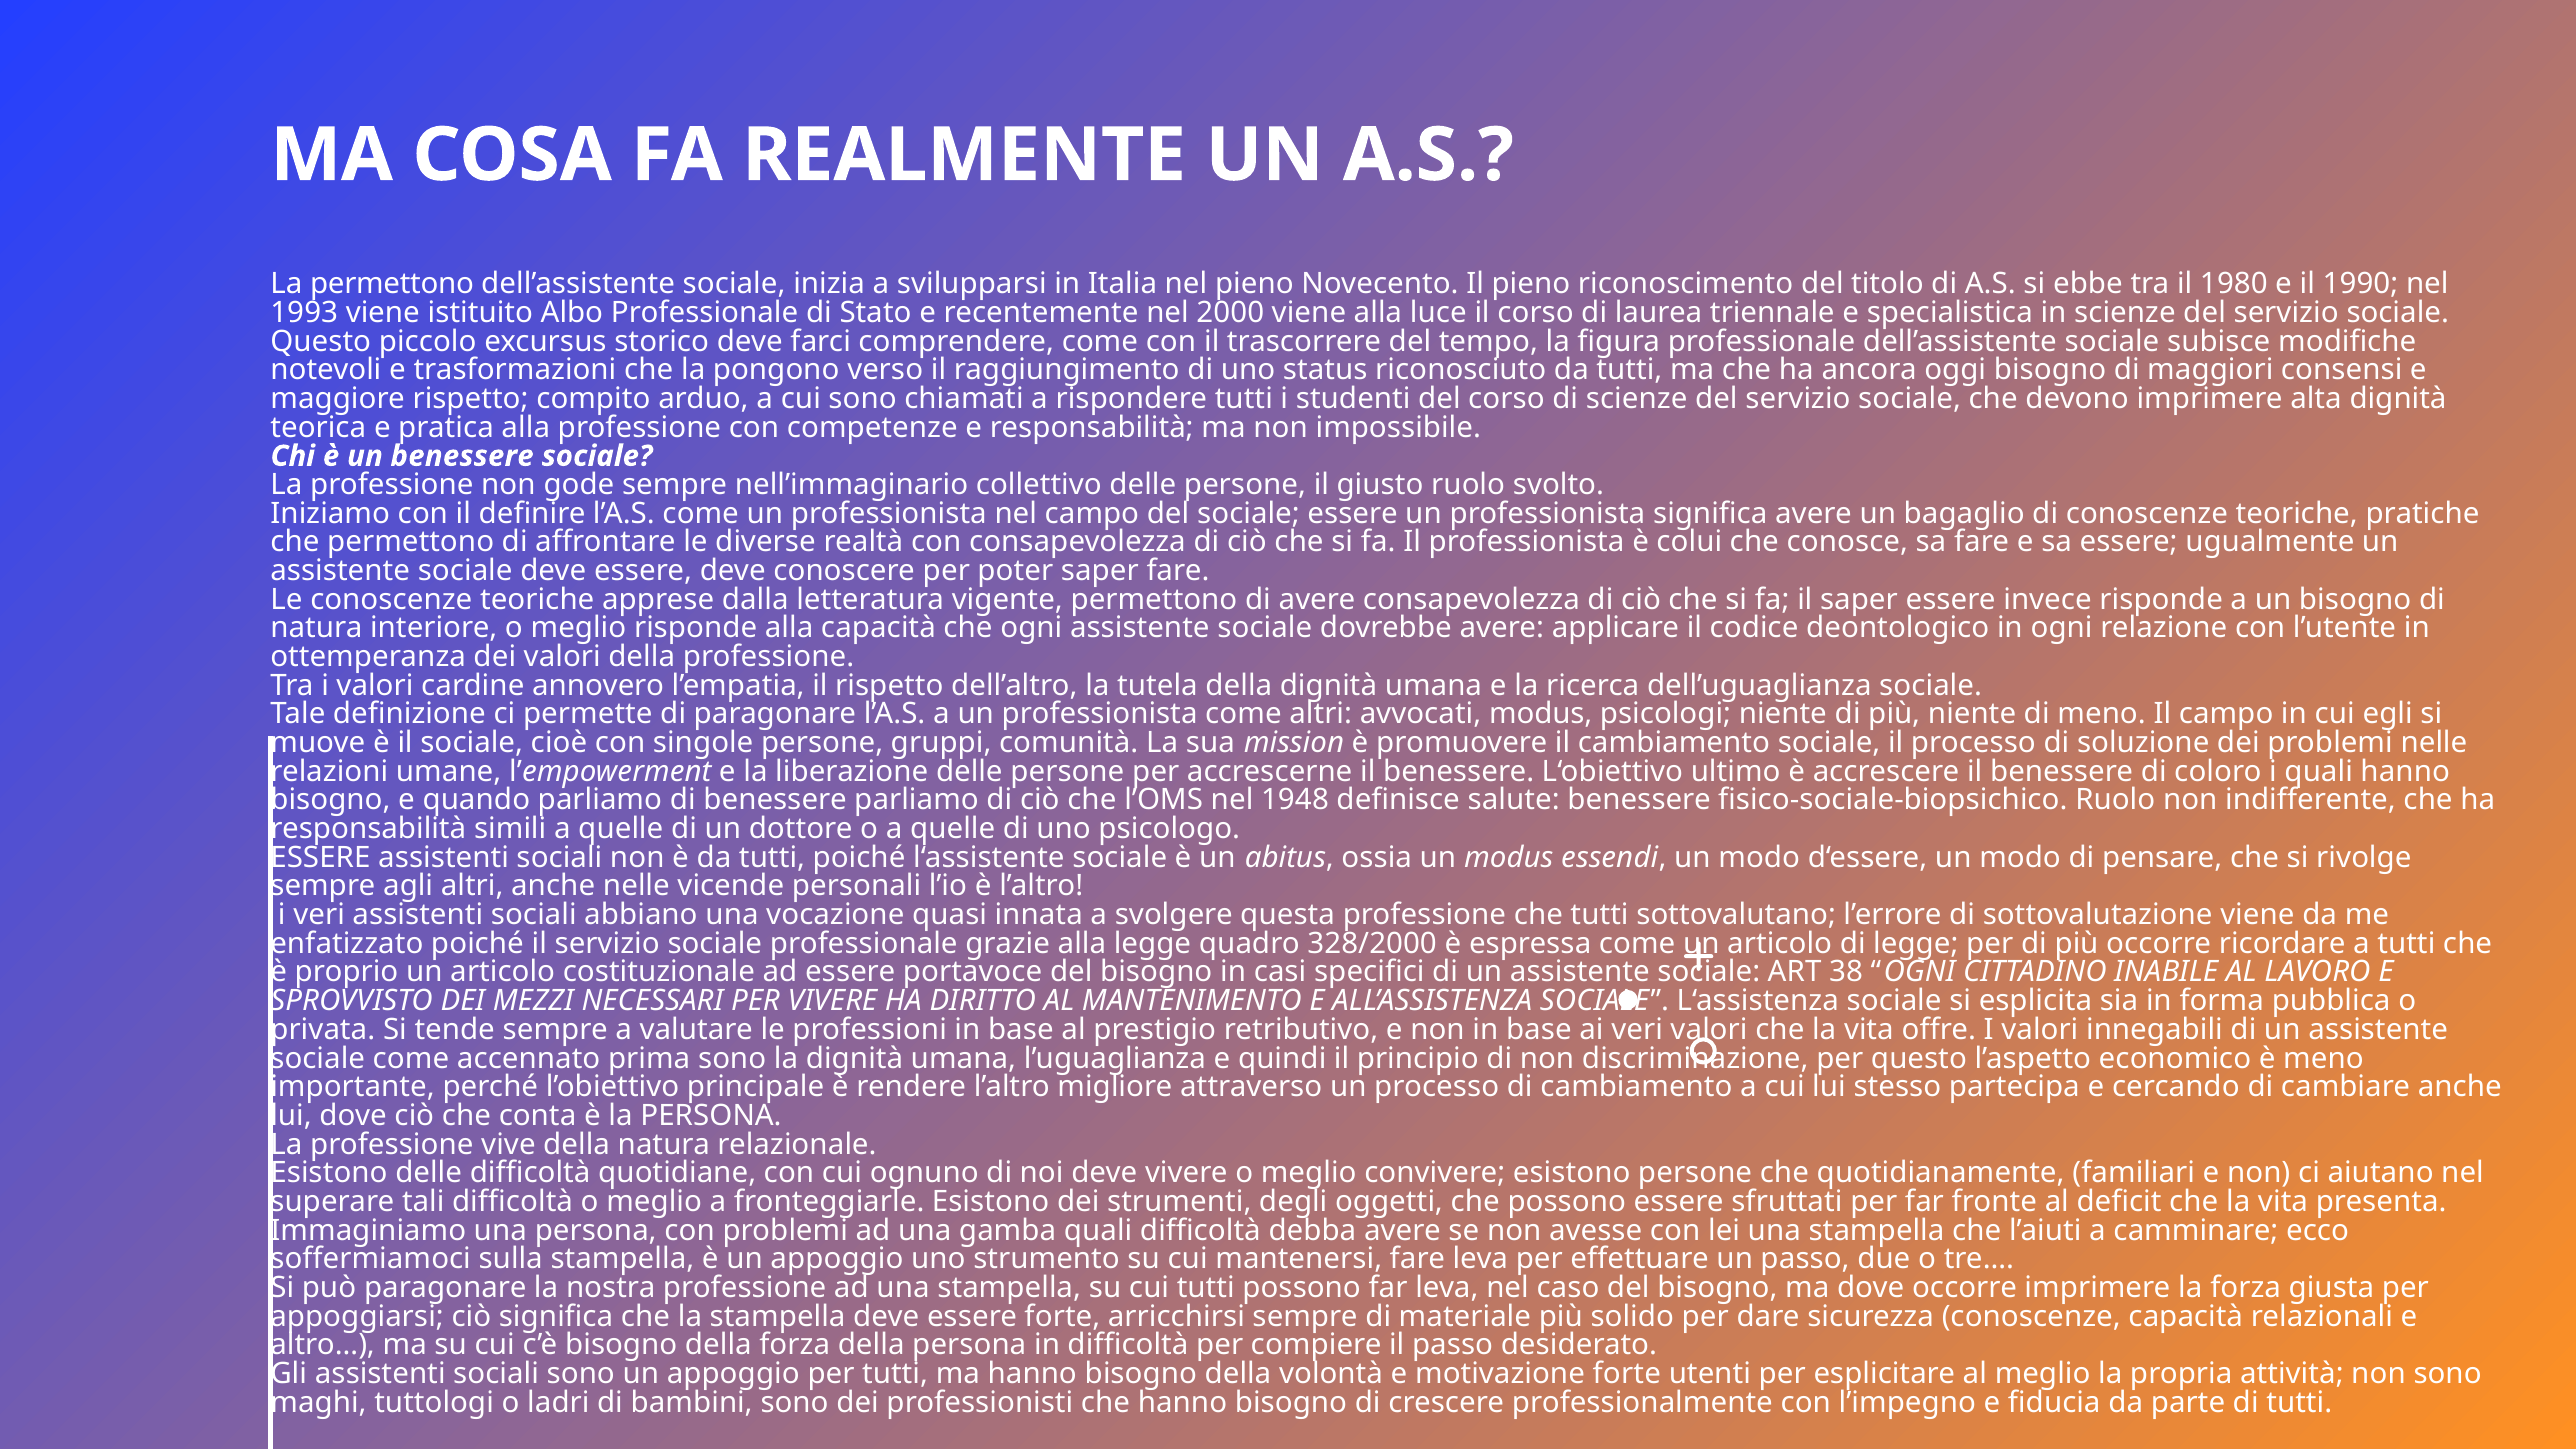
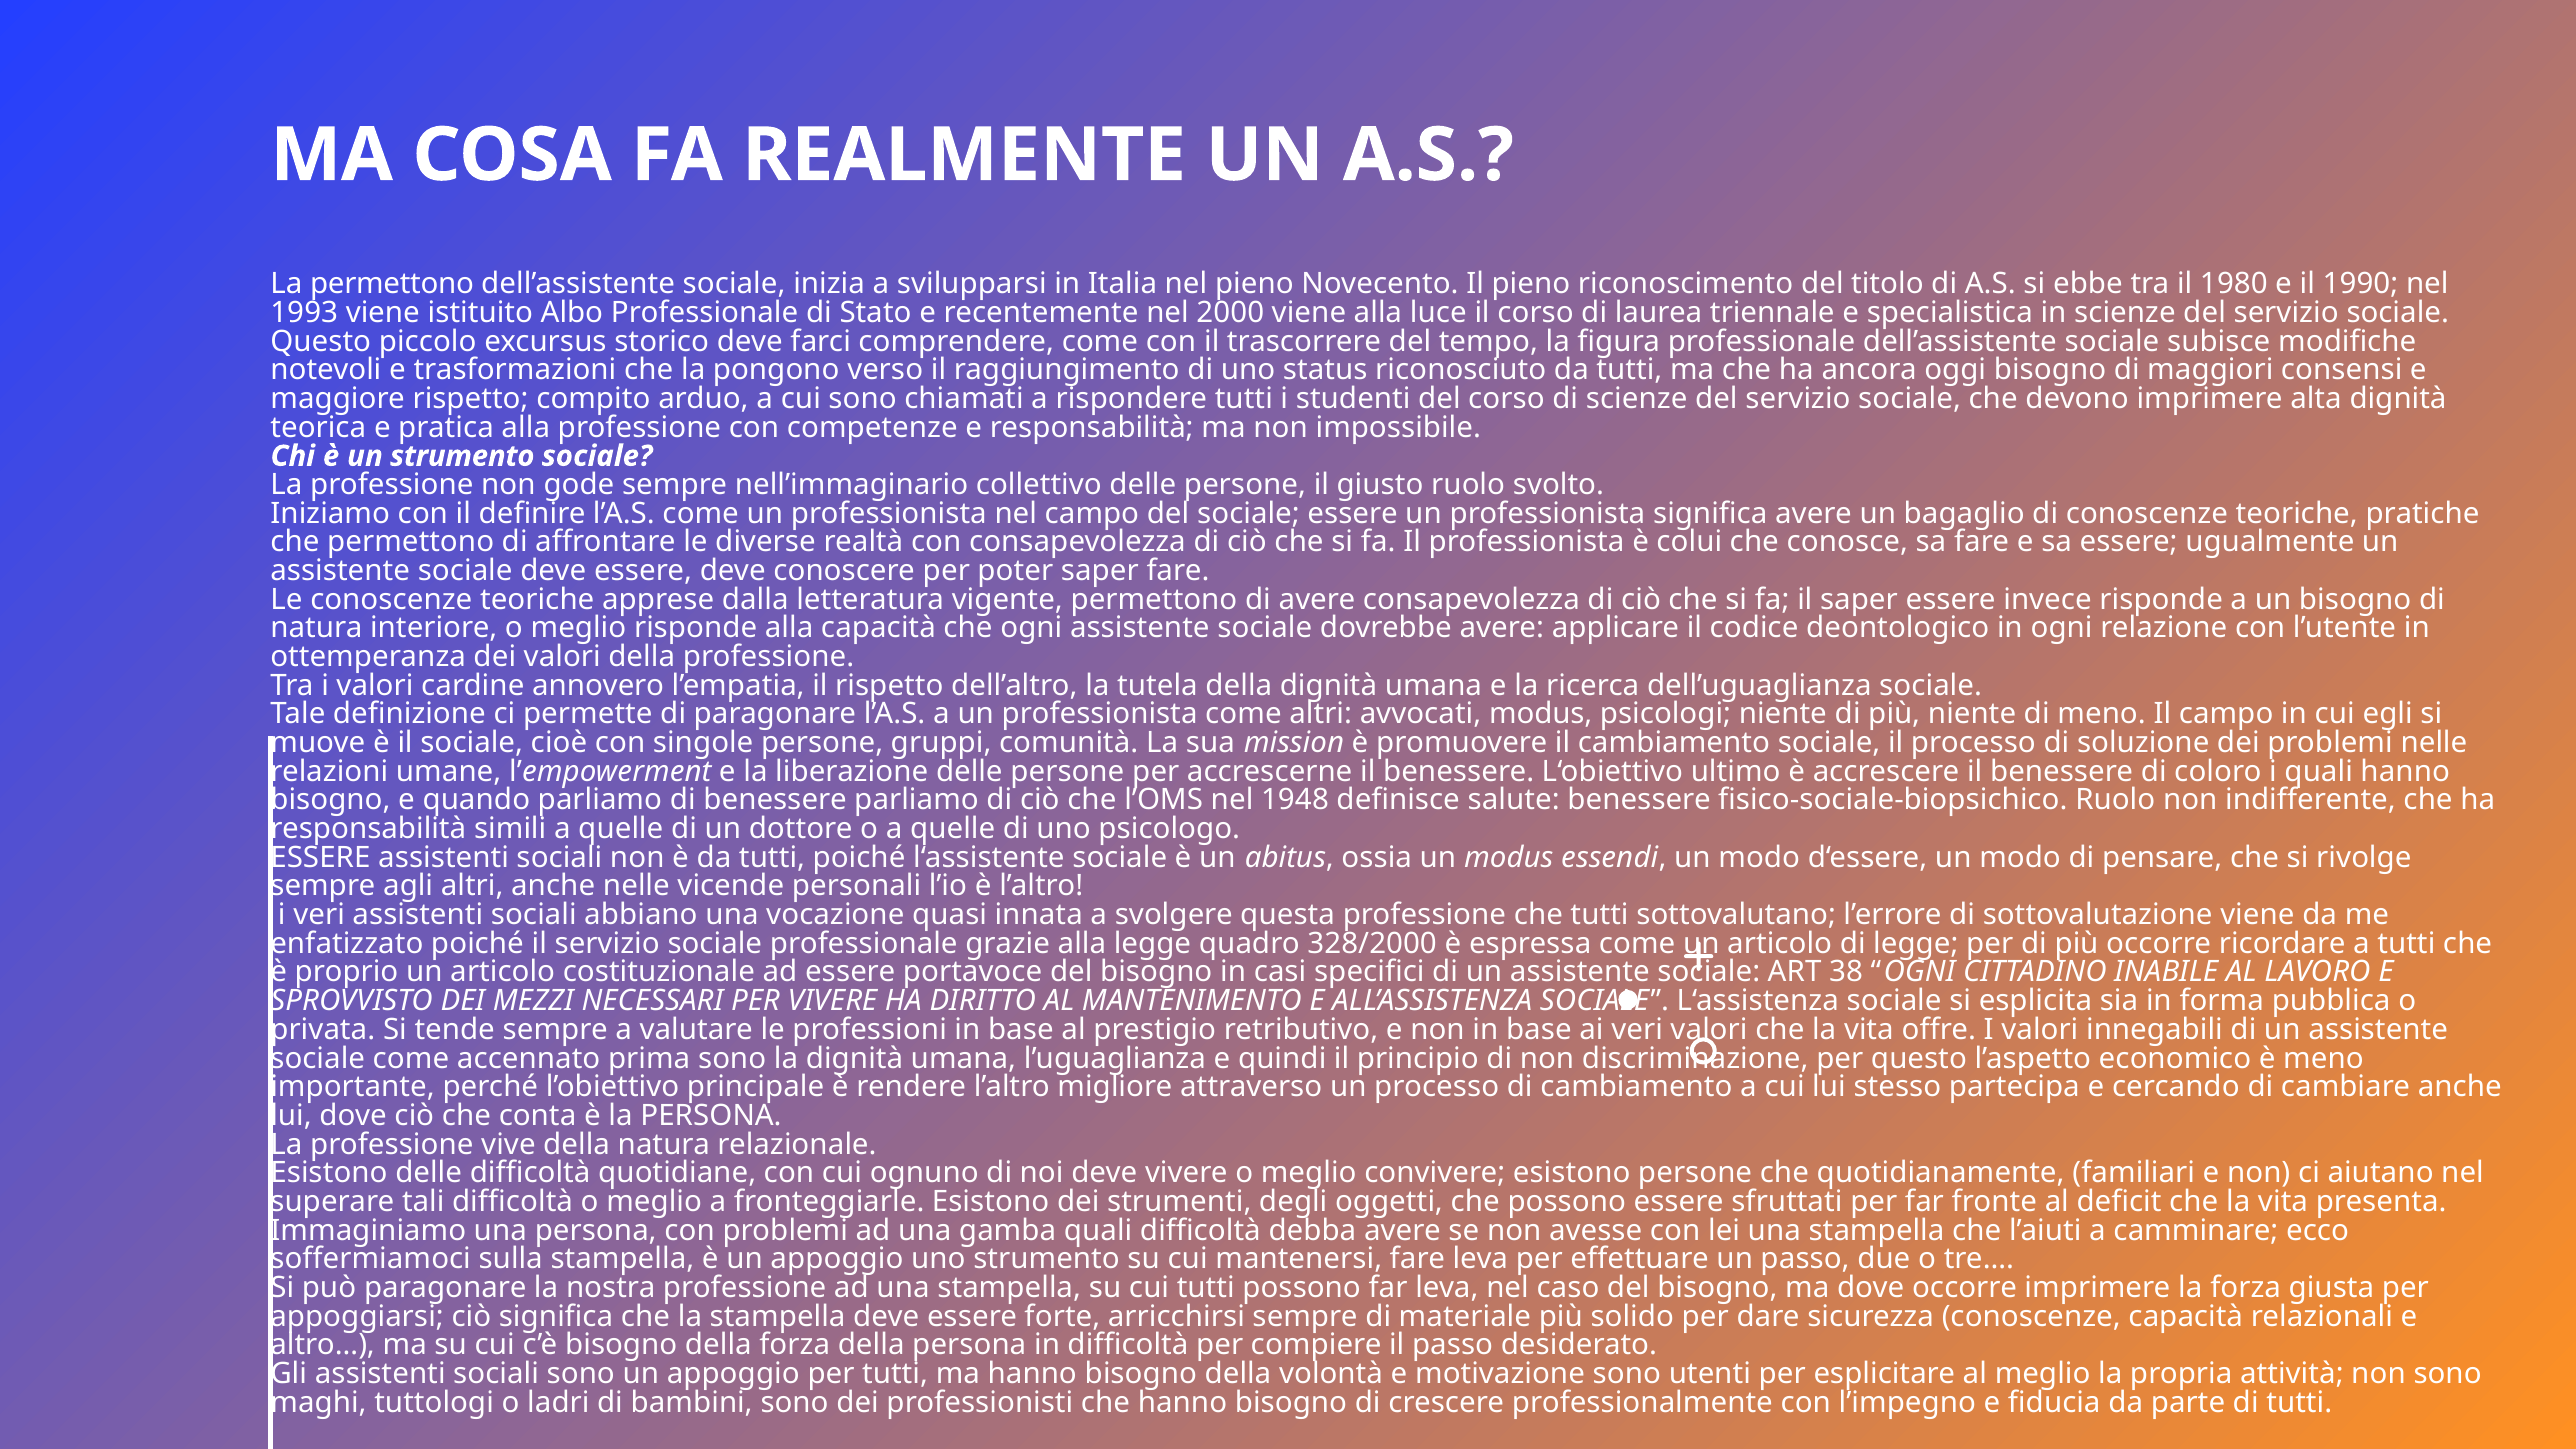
un benessere: benessere -> strumento
motivazione forte: forte -> sono
